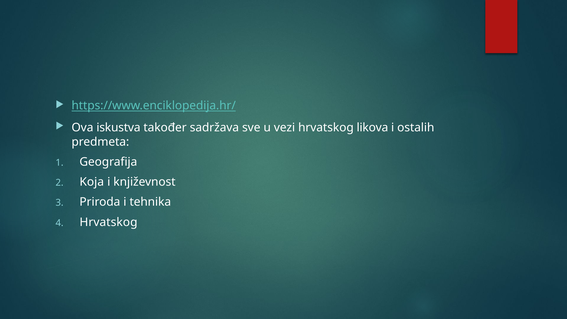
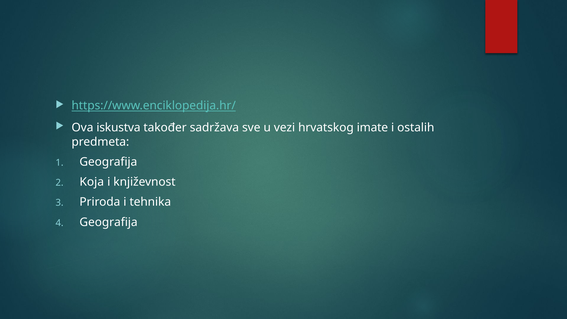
likova: likova -> imate
Hrvatskog at (108, 222): Hrvatskog -> Geografija
